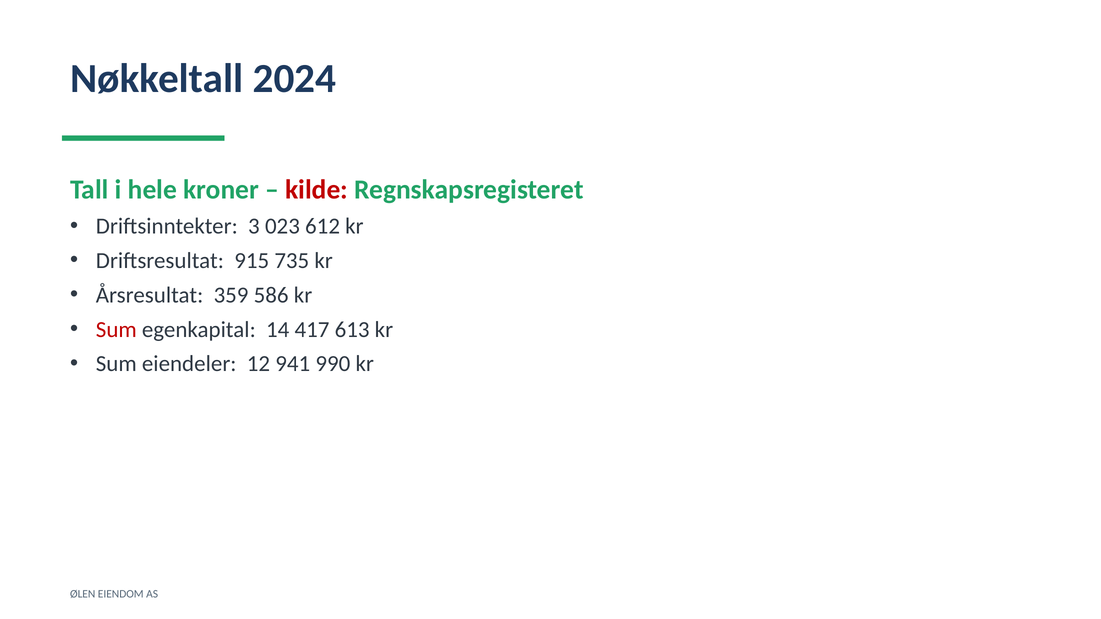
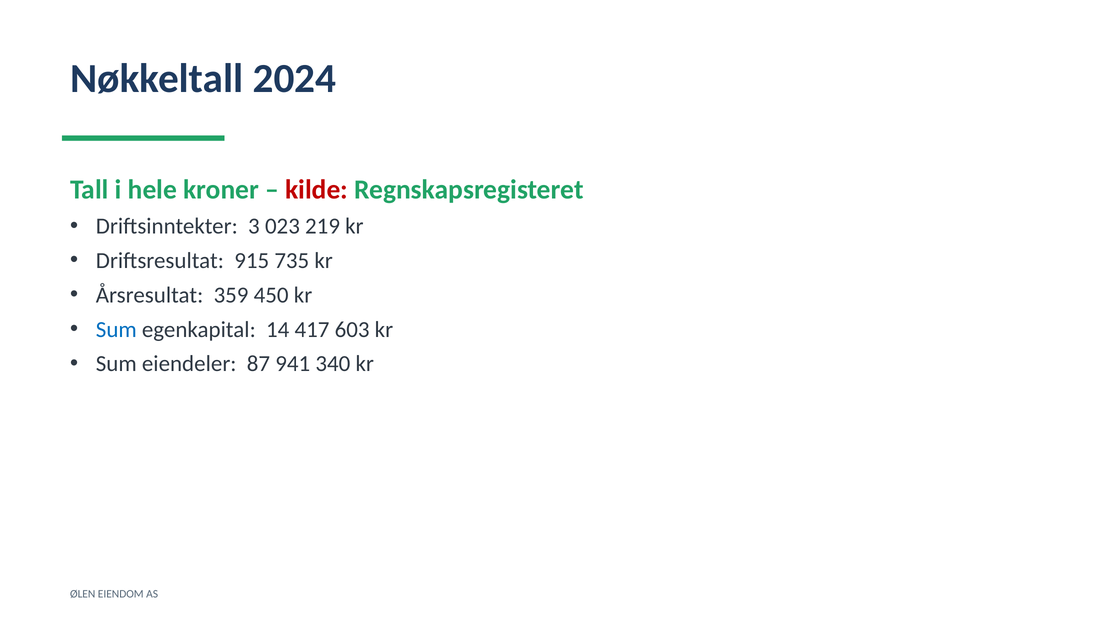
612: 612 -> 219
586: 586 -> 450
Sum at (116, 330) colour: red -> blue
613: 613 -> 603
12: 12 -> 87
990: 990 -> 340
